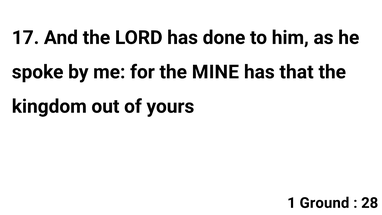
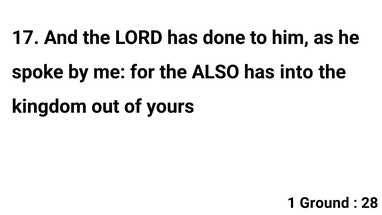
MINE: MINE -> ALSO
that: that -> into
